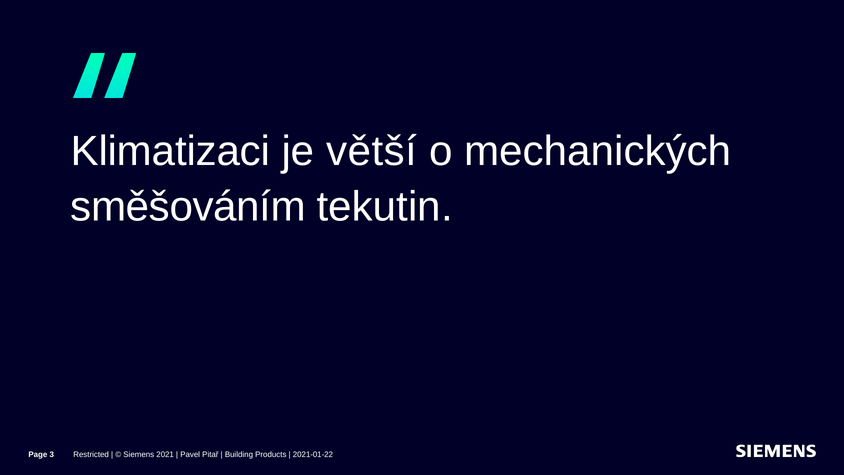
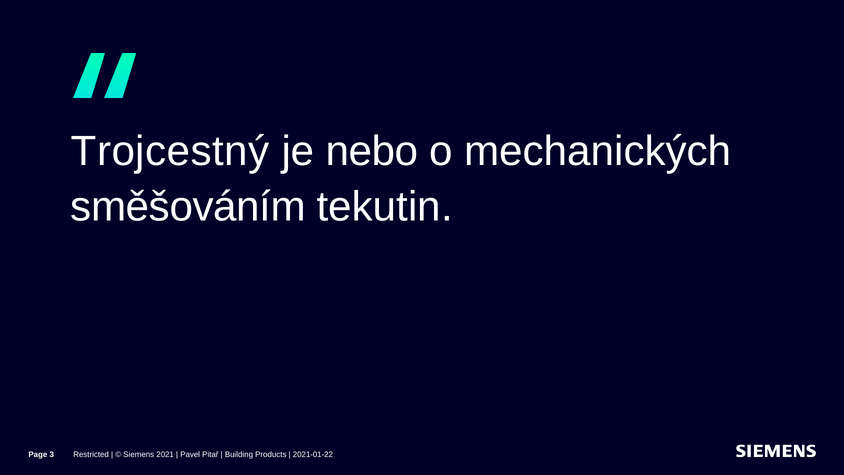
Klimatizaci: Klimatizaci -> Trojcestný
větší: větší -> nebo
